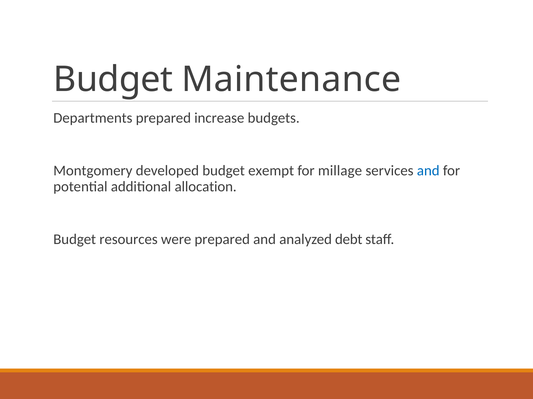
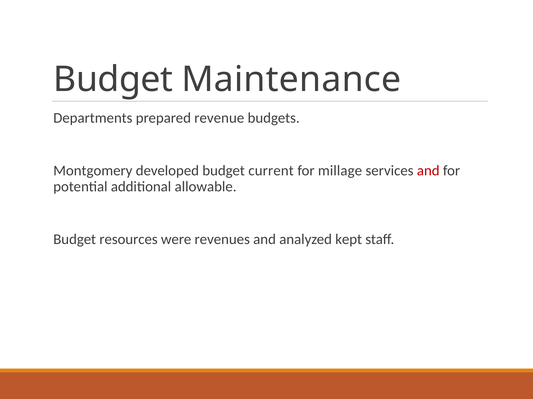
increase: increase -> revenue
exempt: exempt -> current
and at (428, 171) colour: blue -> red
allocation: allocation -> allowable
were prepared: prepared -> revenues
debt: debt -> kept
